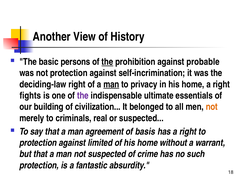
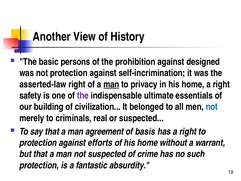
the at (107, 62) underline: present -> none
probable: probable -> designed
deciding-law: deciding-law -> asserted-law
fights: fights -> safety
not at (212, 107) colour: orange -> blue
limited: limited -> efforts
